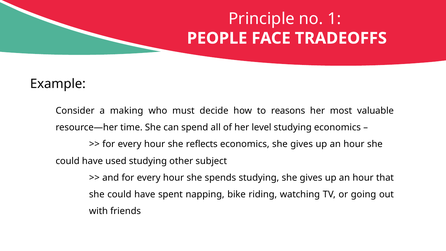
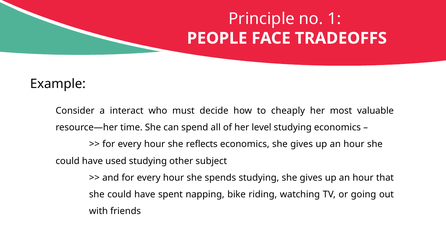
making: making -> interact
reasons: reasons -> cheaply
